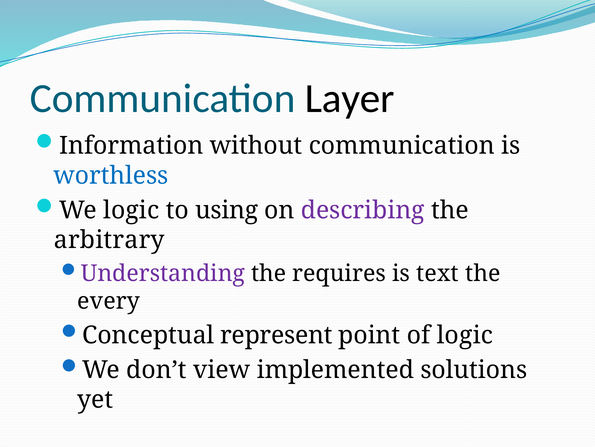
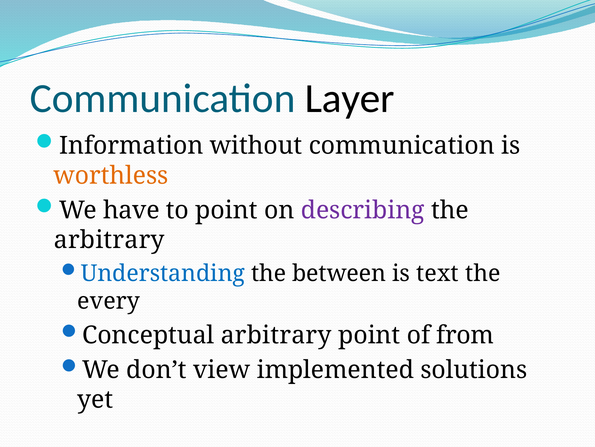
worthless colour: blue -> orange
We logic: logic -> have
to using: using -> point
Understanding colour: purple -> blue
requires: requires -> between
Conceptual represent: represent -> arbitrary
of logic: logic -> from
